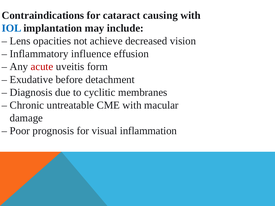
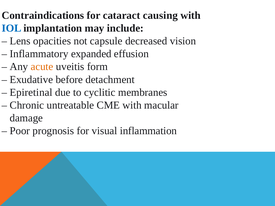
achieve: achieve -> capsule
influence: influence -> expanded
acute colour: red -> orange
Diagnosis: Diagnosis -> Epiretinal
